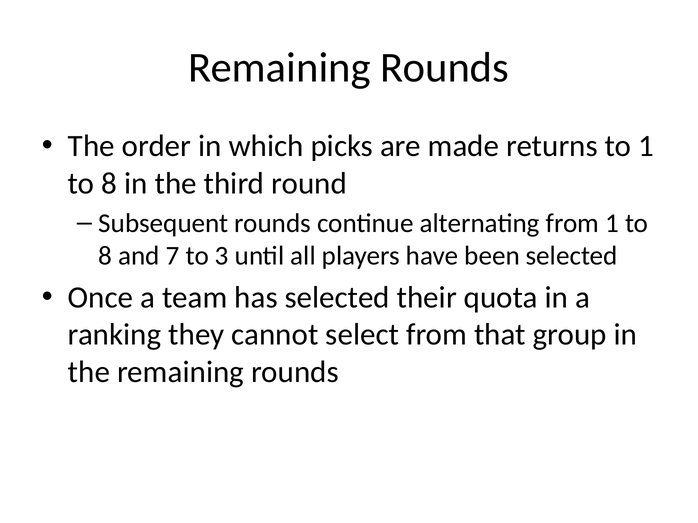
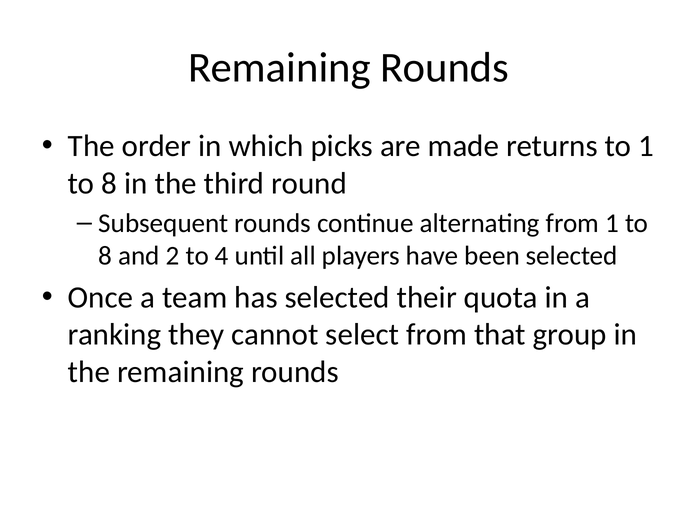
7: 7 -> 2
3: 3 -> 4
